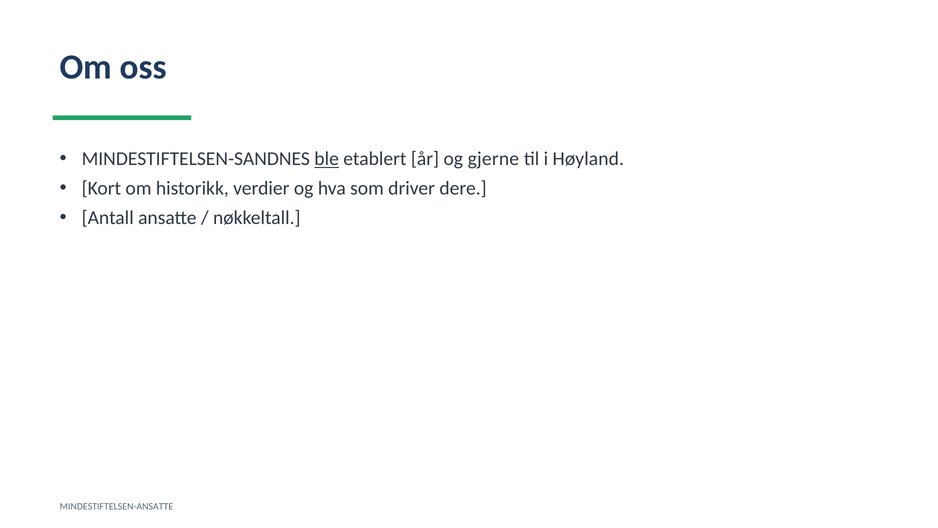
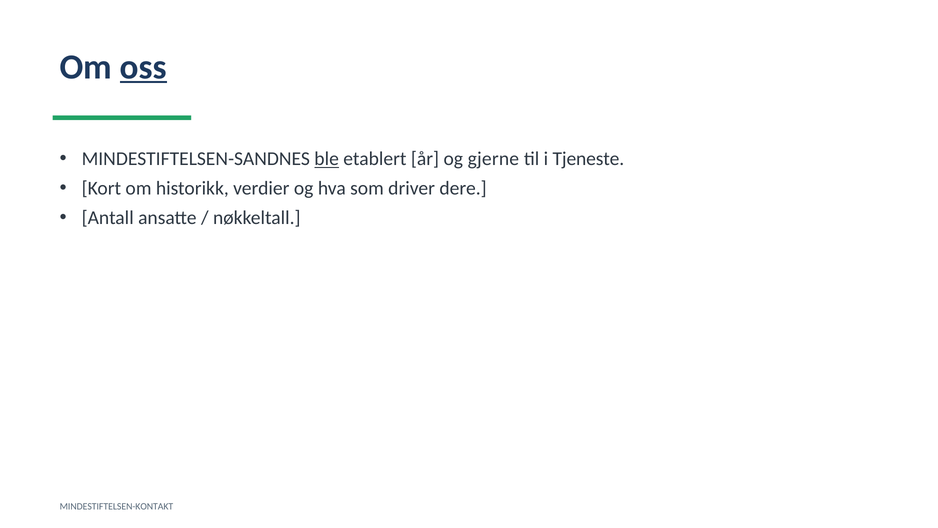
oss underline: none -> present
Høyland: Høyland -> Tjeneste
MINDESTIFTELSEN-ANSATTE: MINDESTIFTELSEN-ANSATTE -> MINDESTIFTELSEN-KONTAKT
